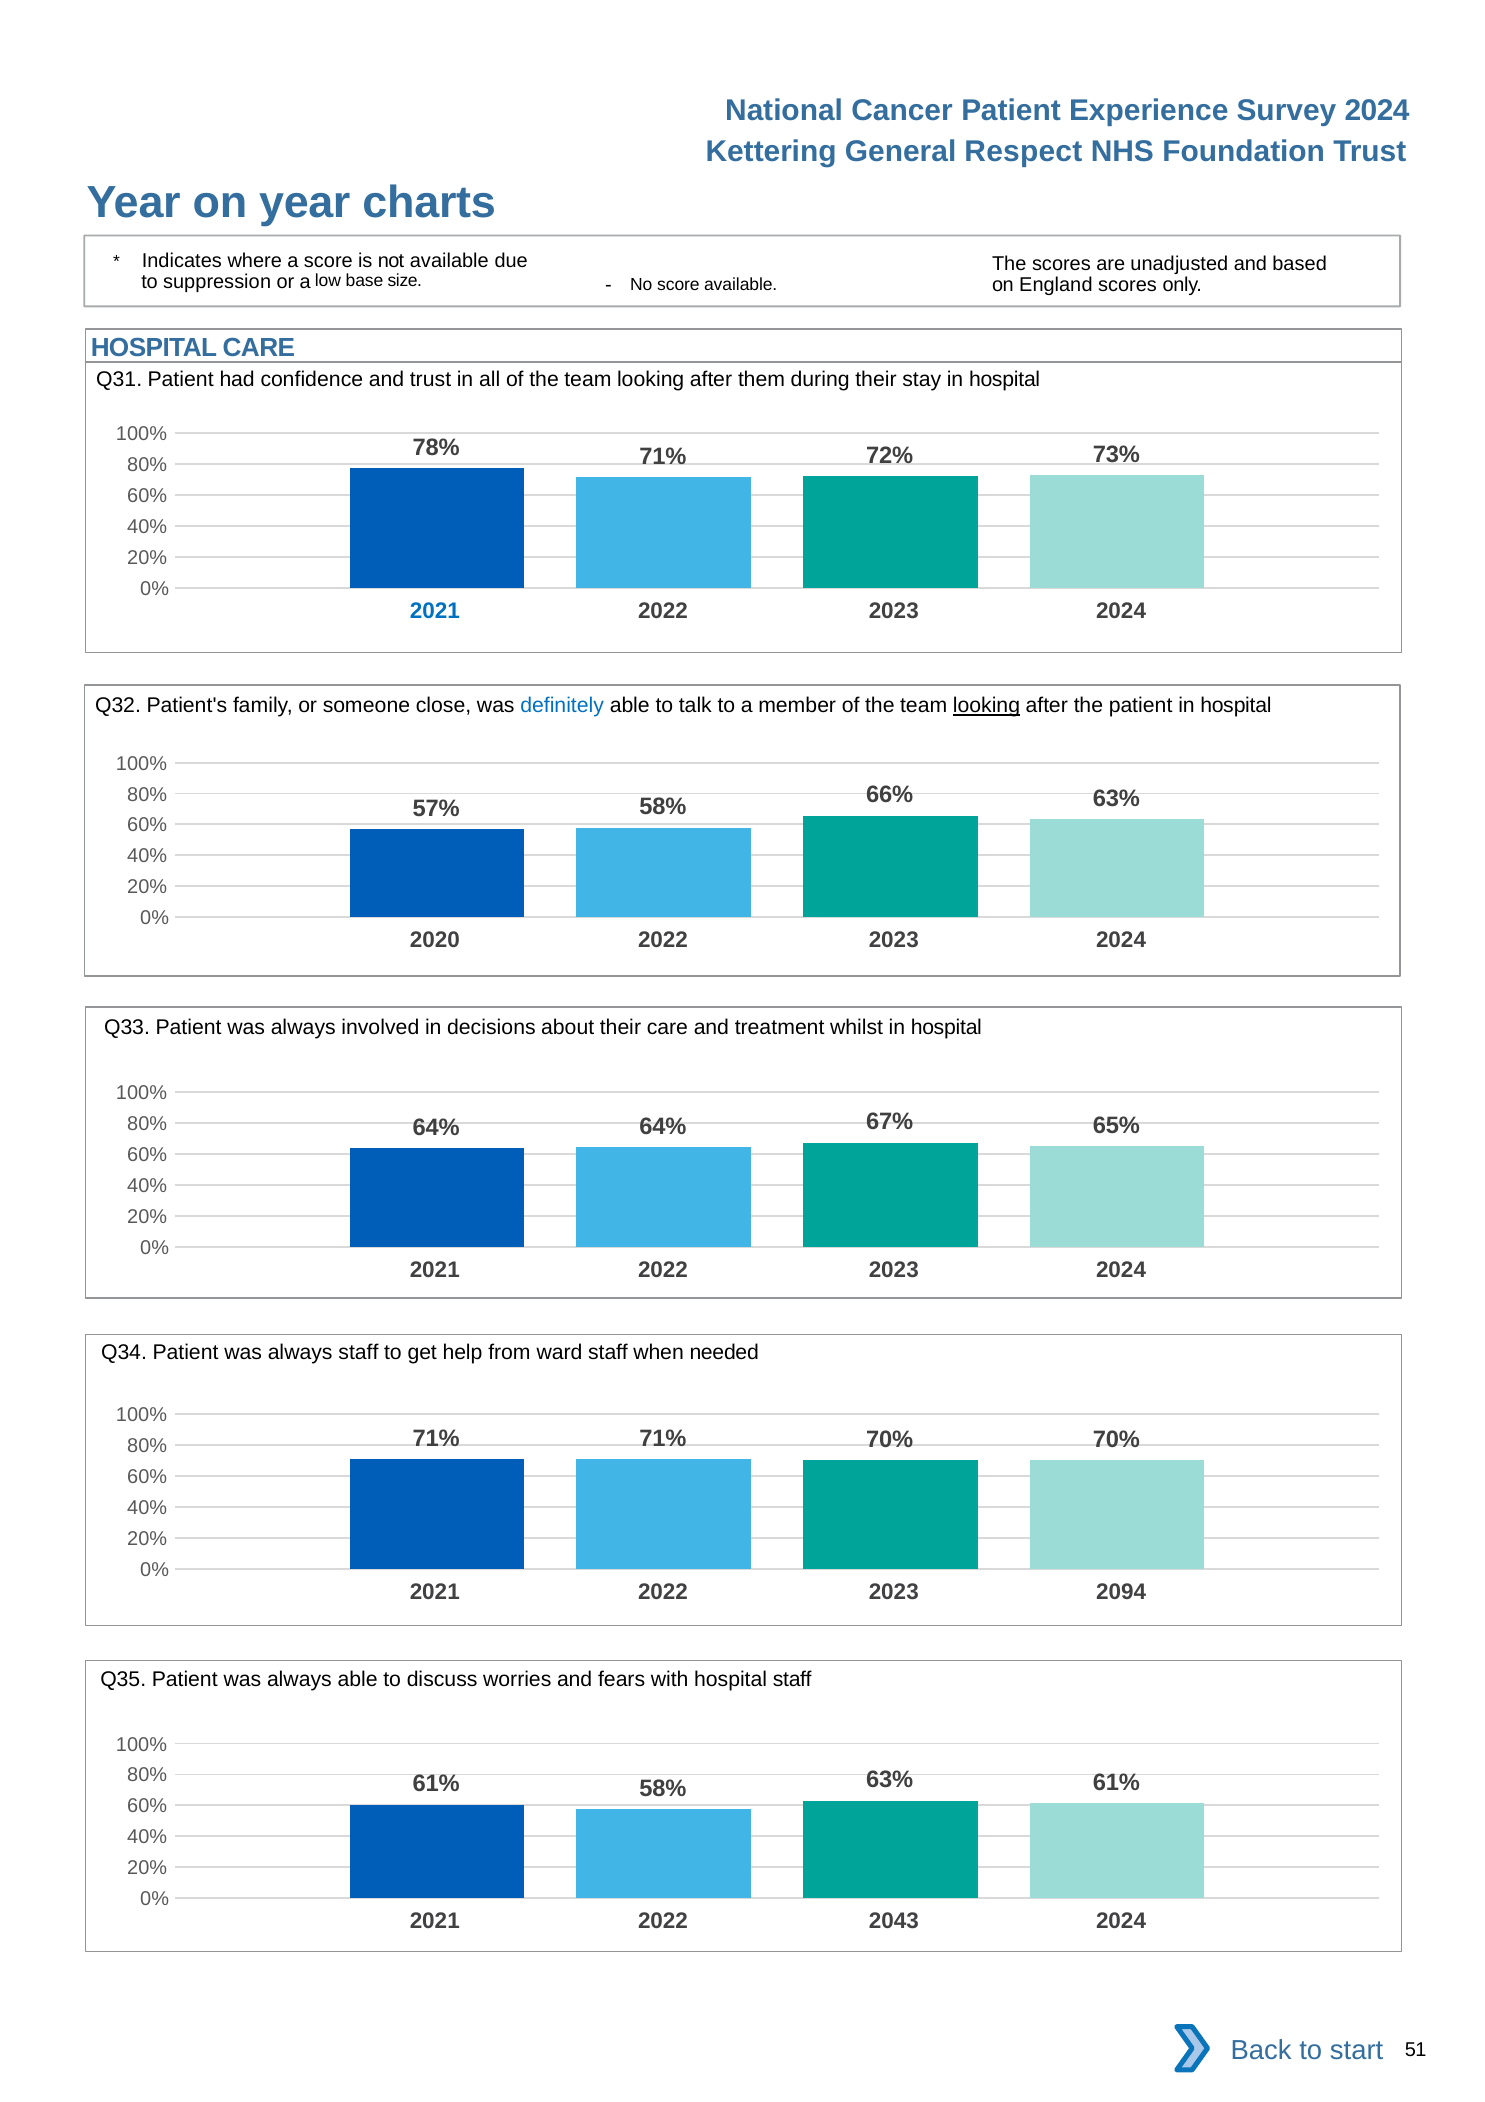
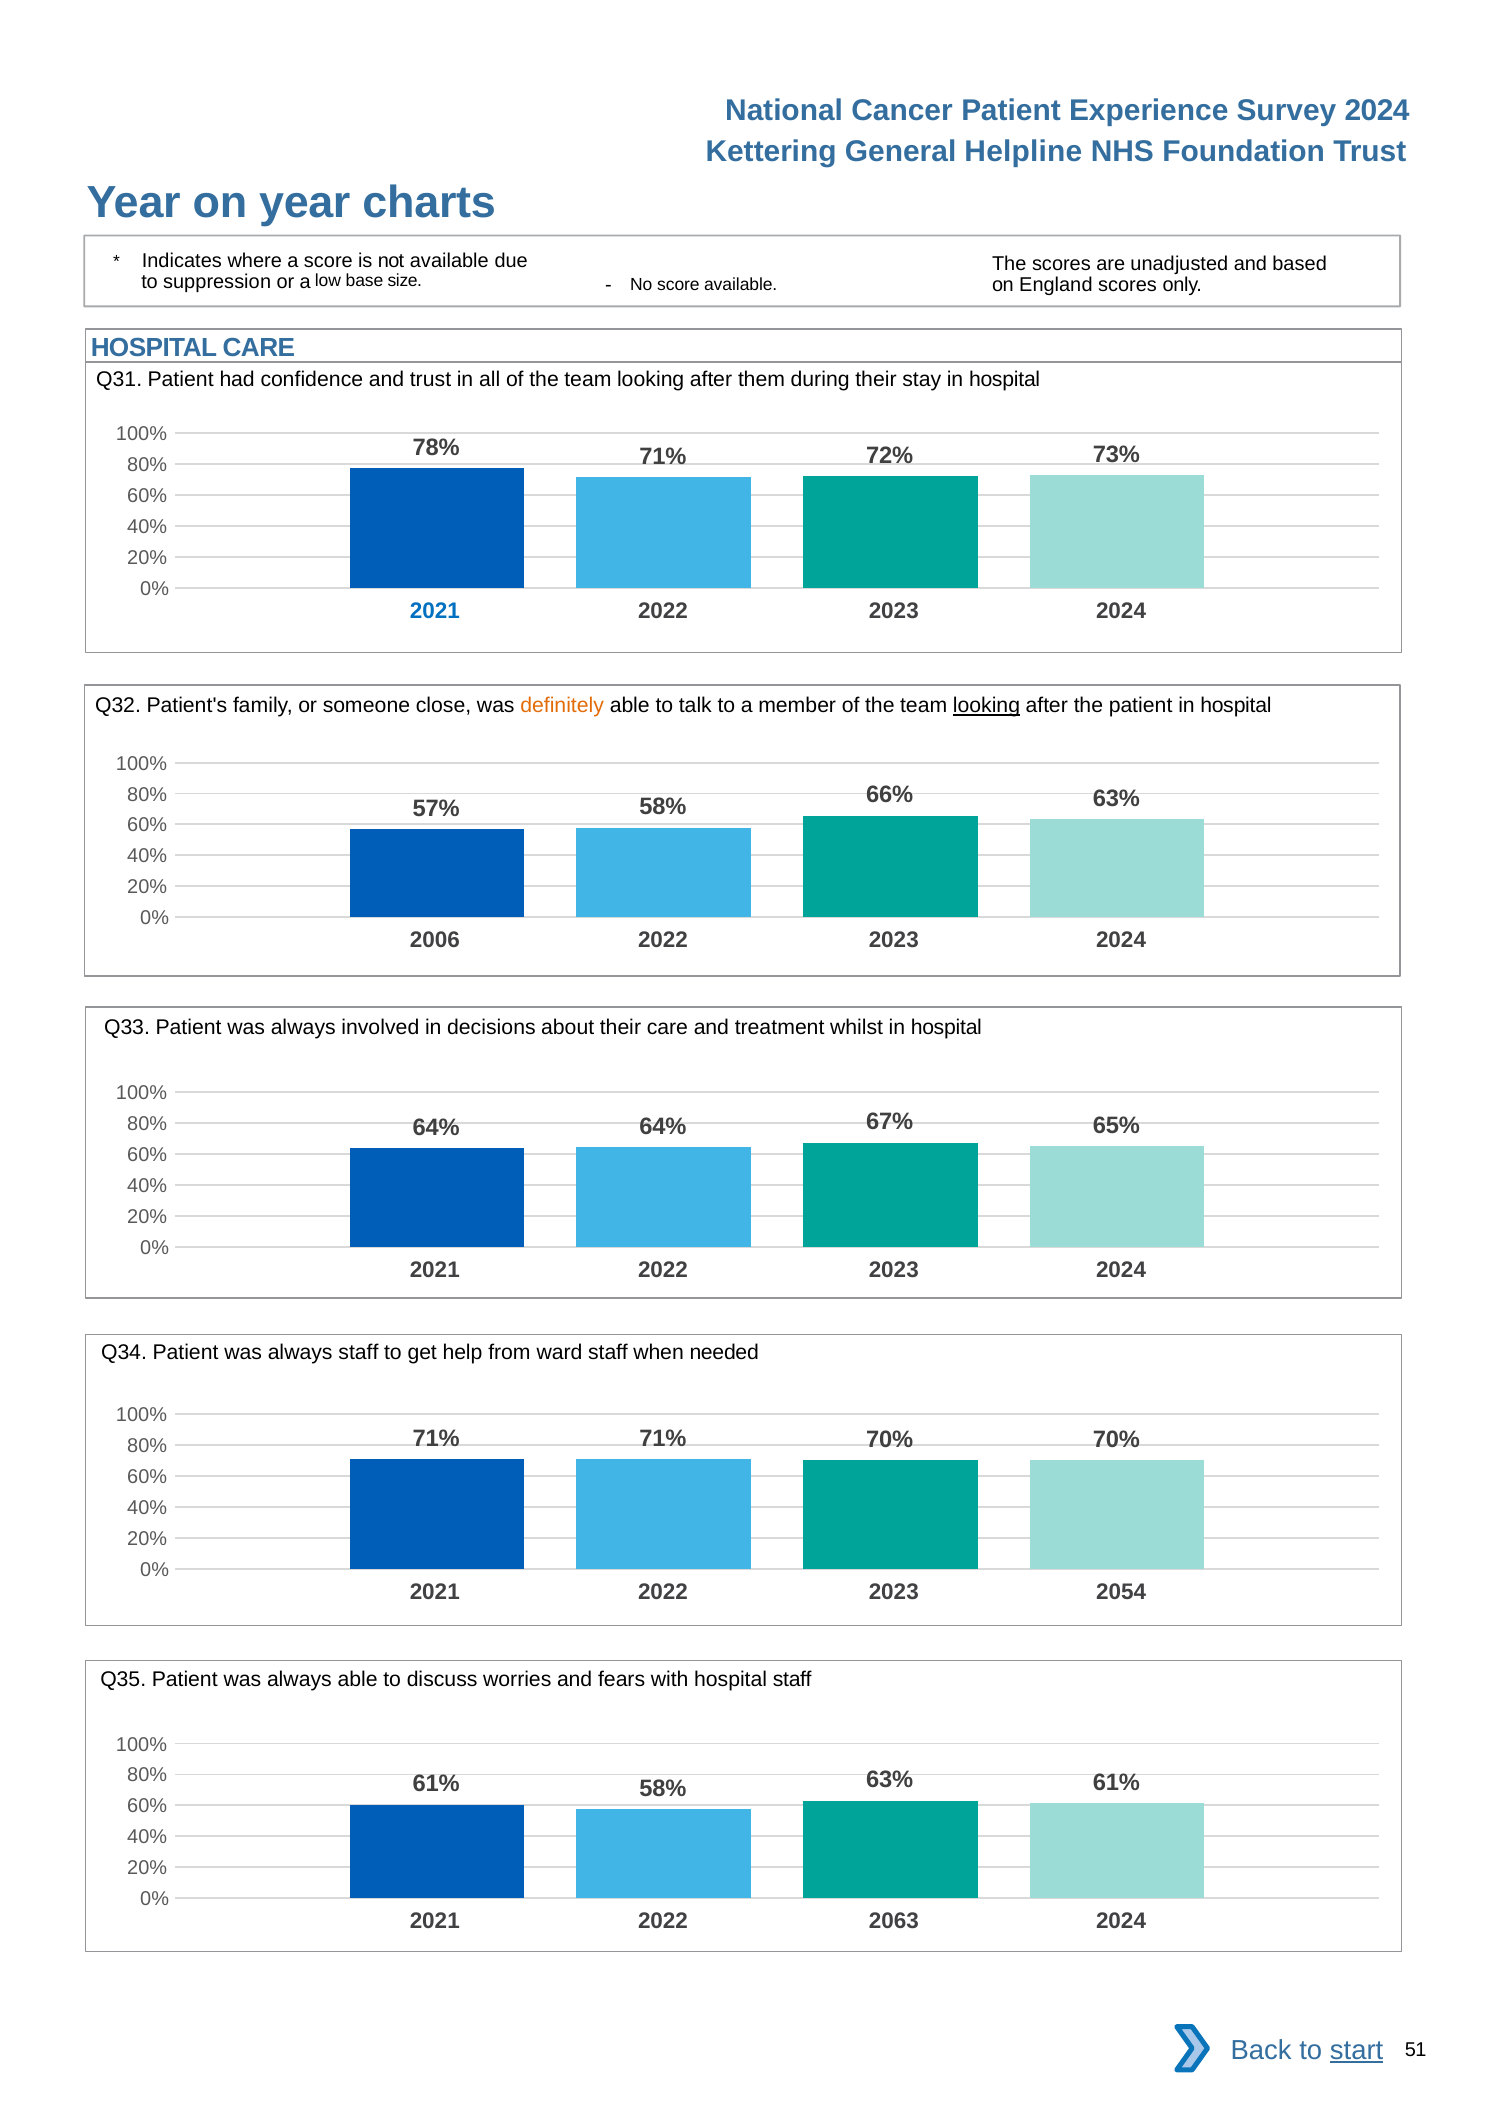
Respect: Respect -> Helpline
definitely colour: blue -> orange
2020: 2020 -> 2006
2094: 2094 -> 2054
2043: 2043 -> 2063
start underline: none -> present
